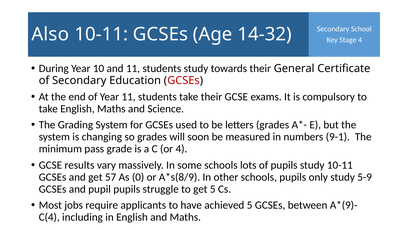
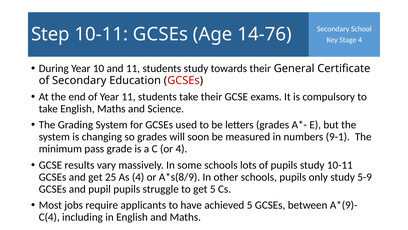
Also: Also -> Step
14-32: 14-32 -> 14-76
57: 57 -> 25
As 0: 0 -> 4
